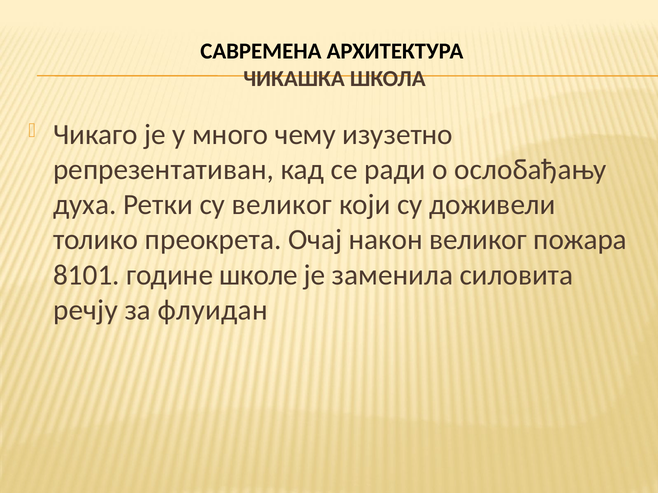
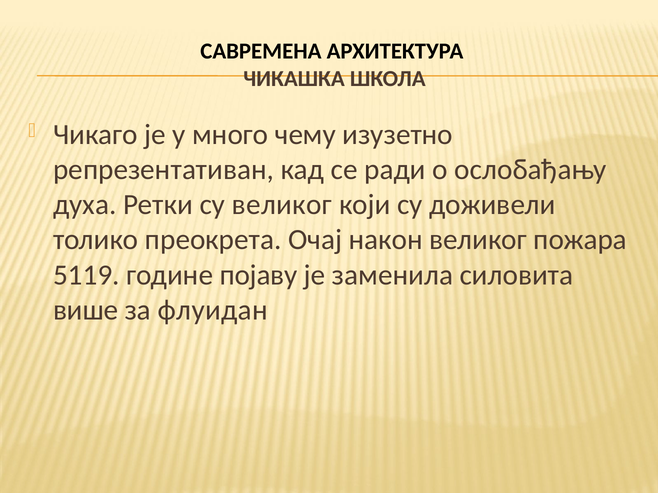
8101: 8101 -> 5119
школе: школе -> појаву
речју: речју -> више
